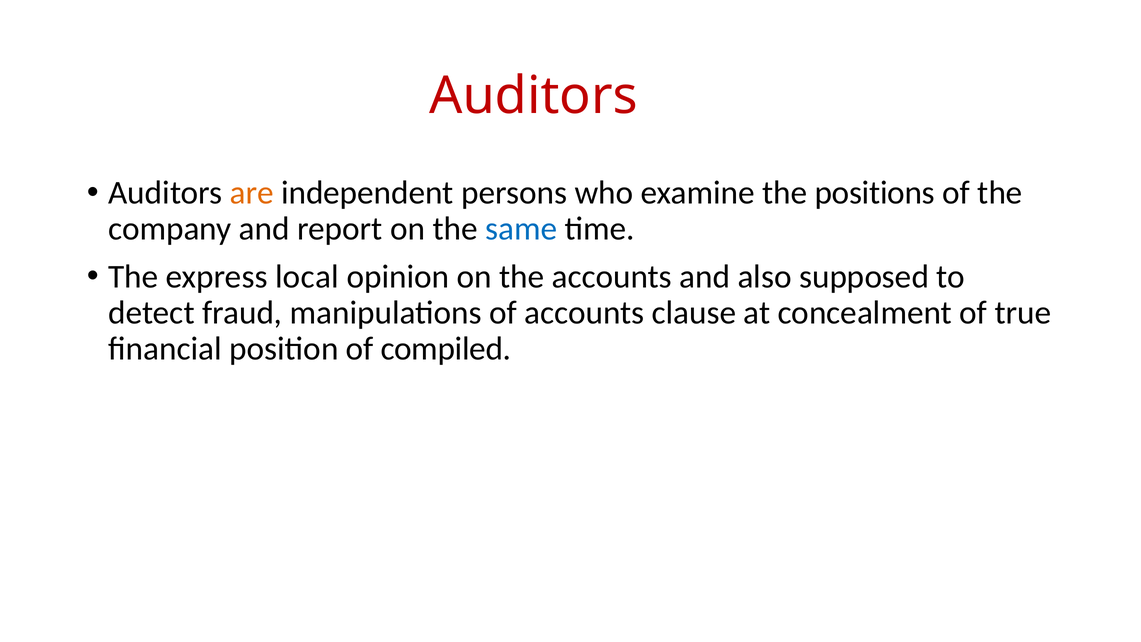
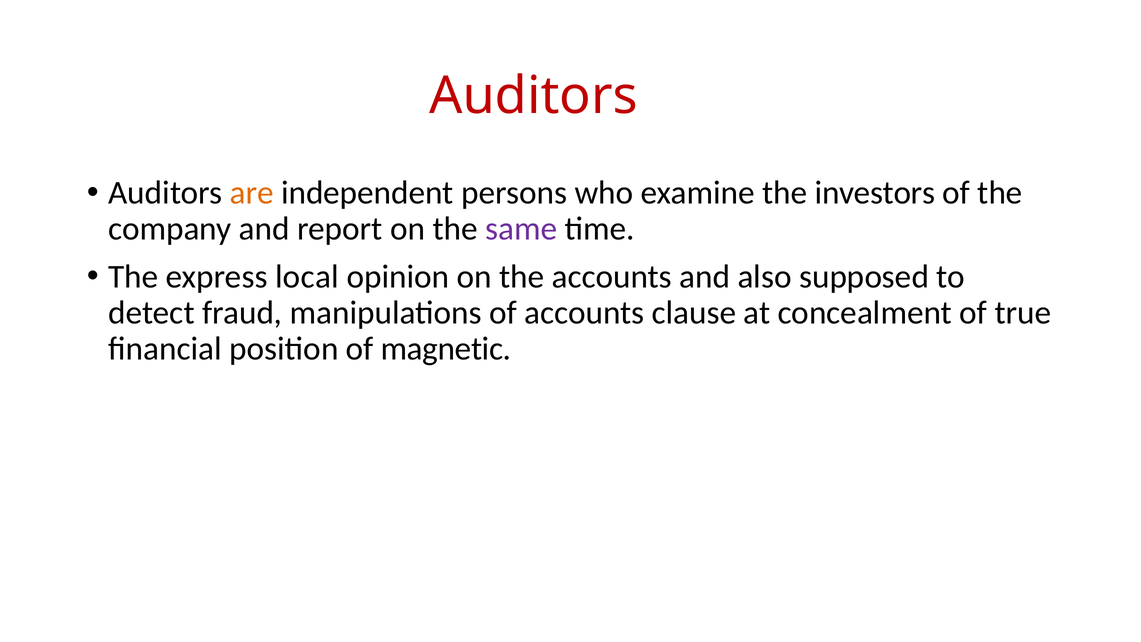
positions: positions -> investors
same colour: blue -> purple
compiled: compiled -> magnetic
